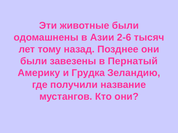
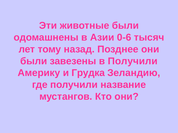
2-6: 2-6 -> 0-6
в Пернатый: Пернатый -> Получили
